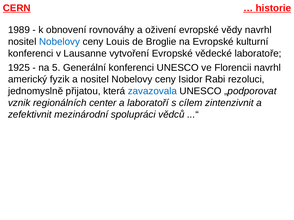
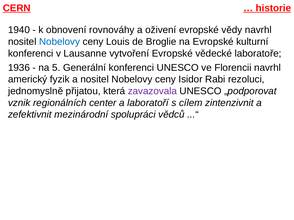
1989: 1989 -> 1940
1925: 1925 -> 1936
zavazovala colour: blue -> purple
